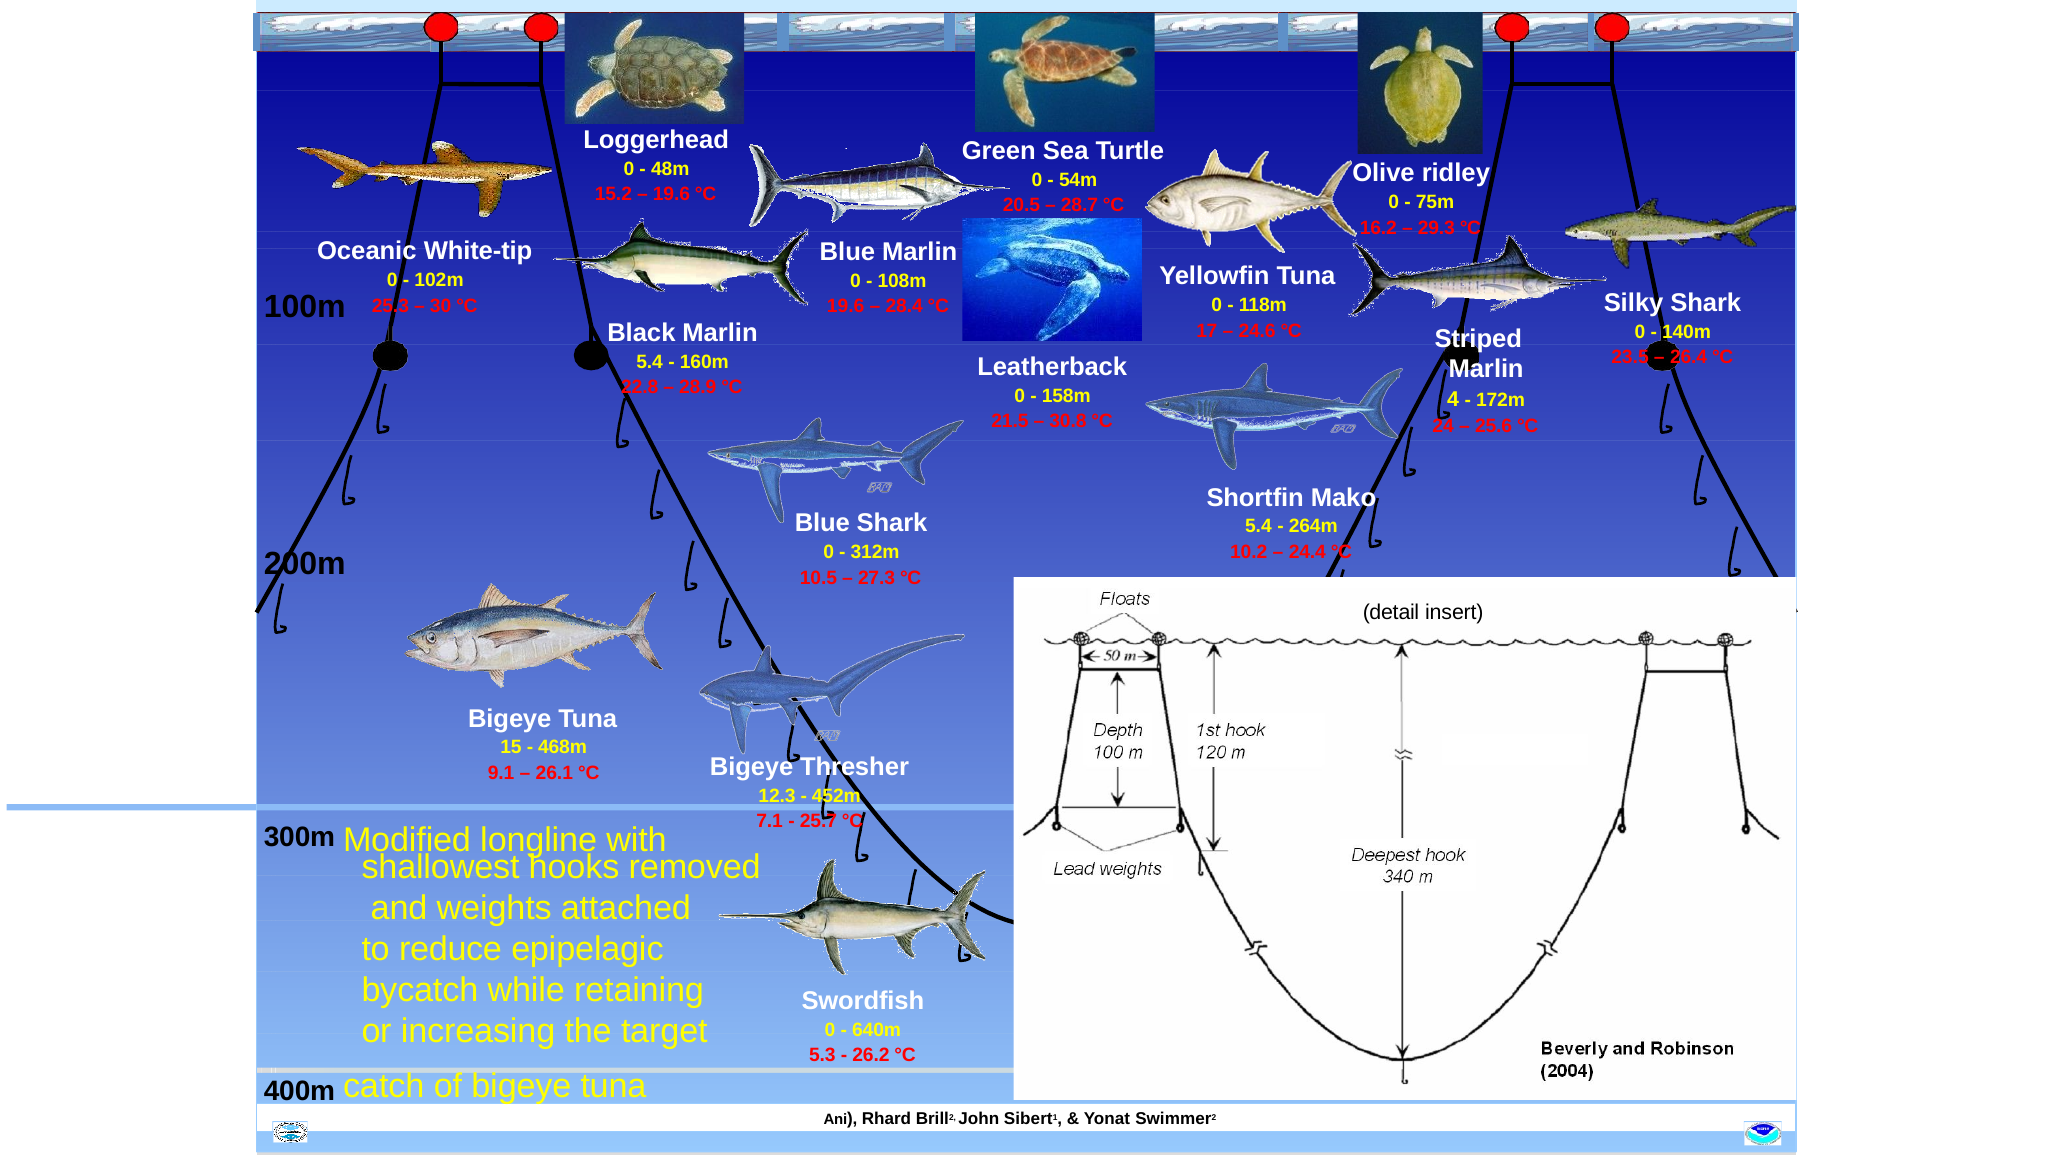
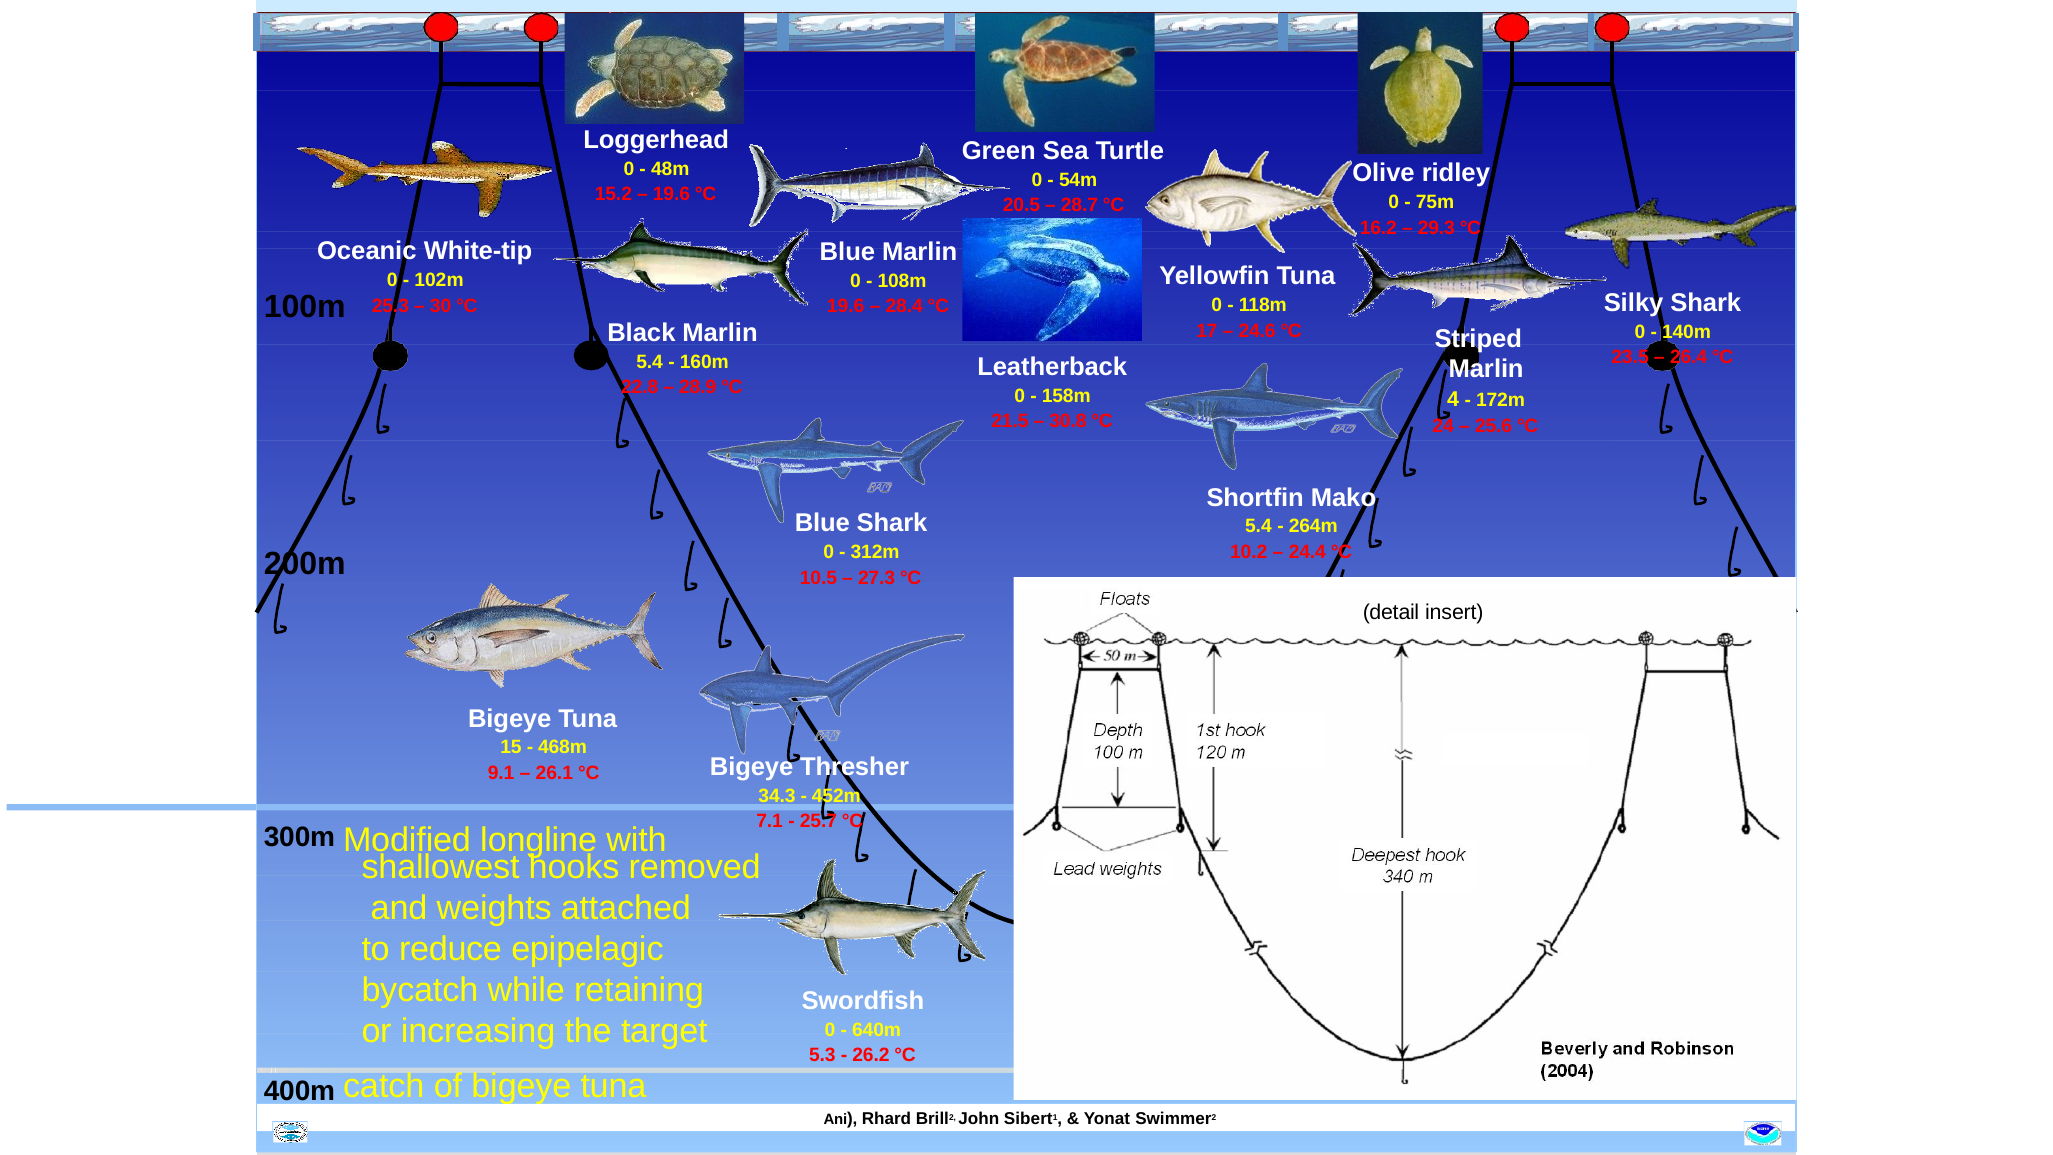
12.3: 12.3 -> 34.3
